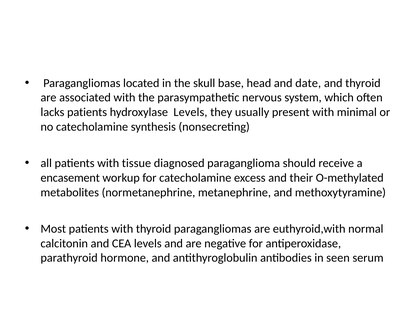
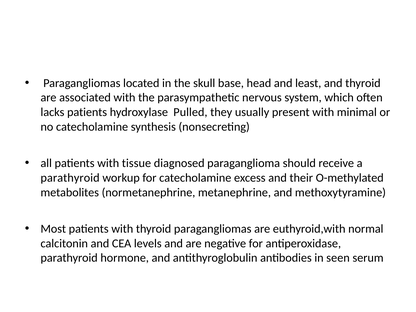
date: date -> least
hydroxylase Levels: Levels -> Pulled
encasement at (70, 178): encasement -> parathyroid
